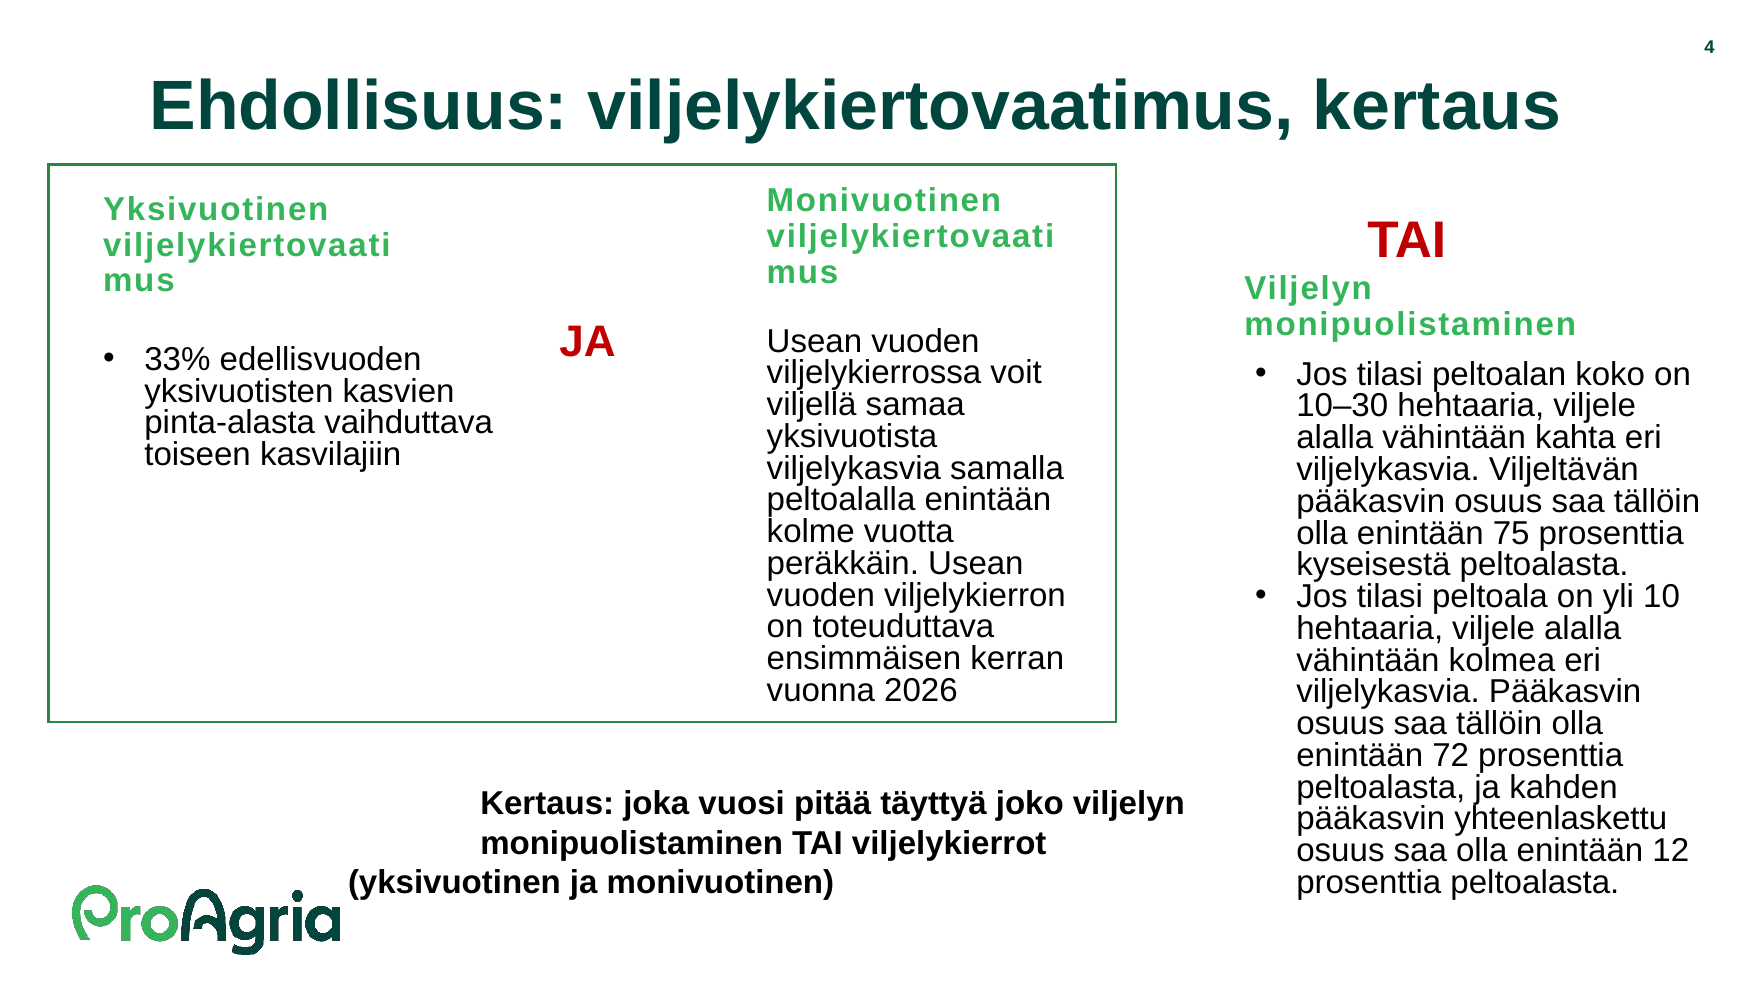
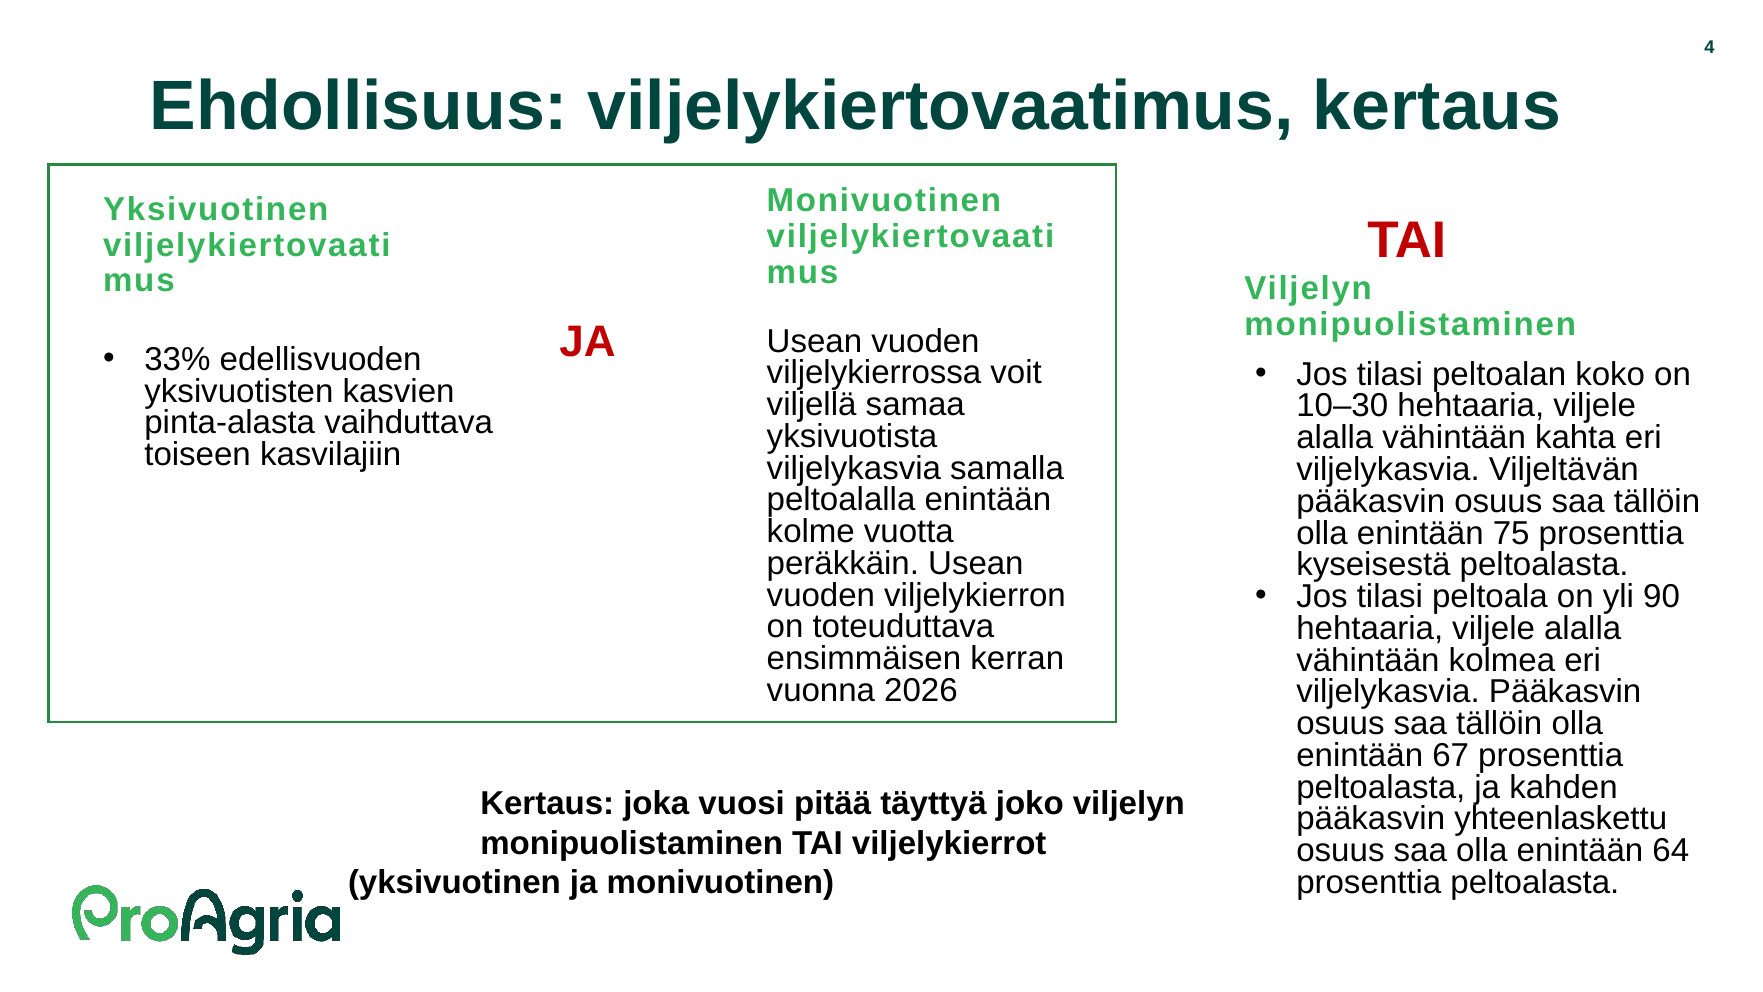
10: 10 -> 90
72: 72 -> 67
12: 12 -> 64
